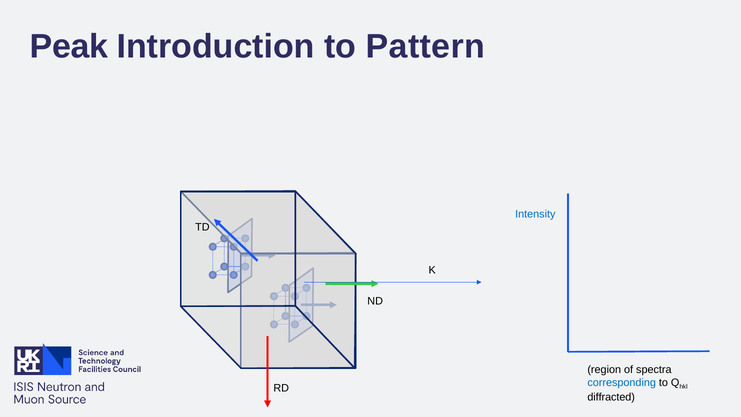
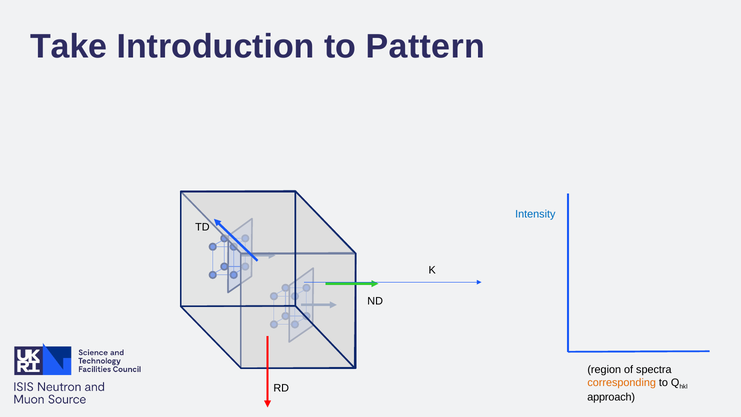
Peak: Peak -> Take
corresponding colour: blue -> orange
diffracted: diffracted -> approach
